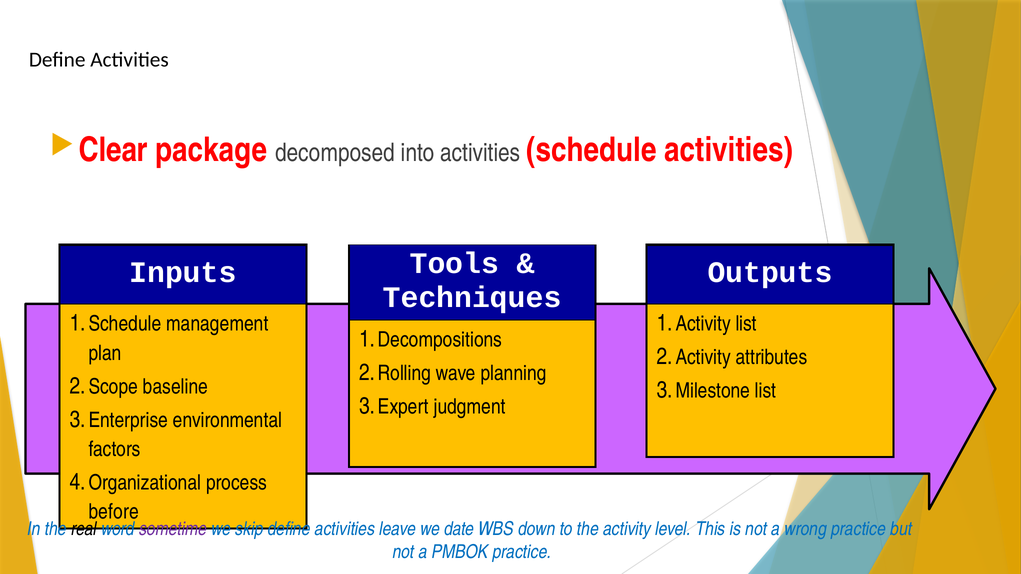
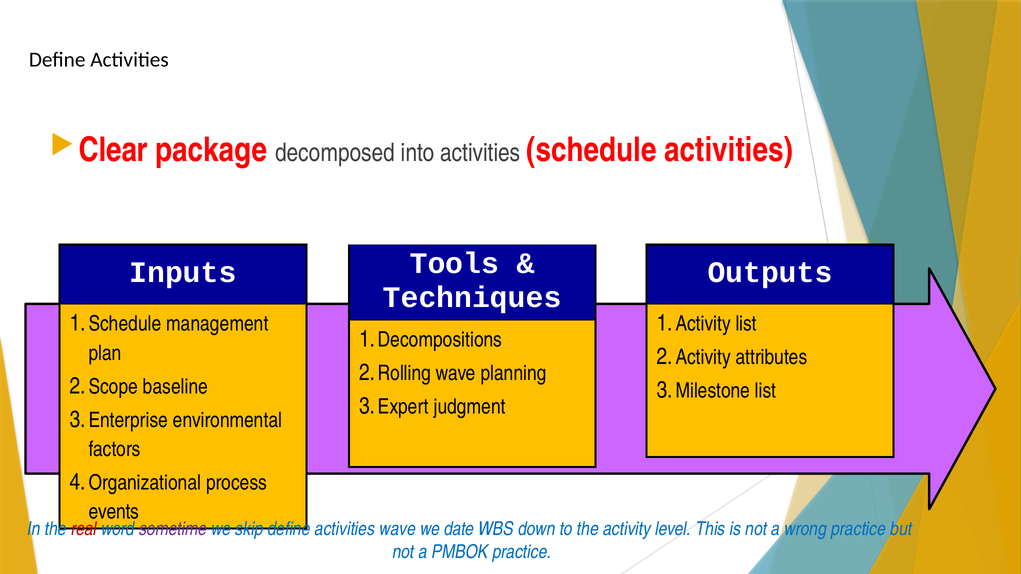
before: before -> events
real colour: black -> red
activities leave: leave -> wave
